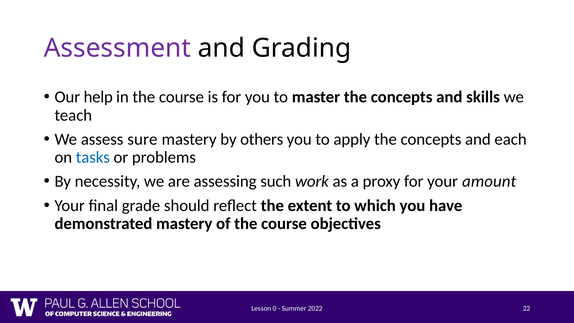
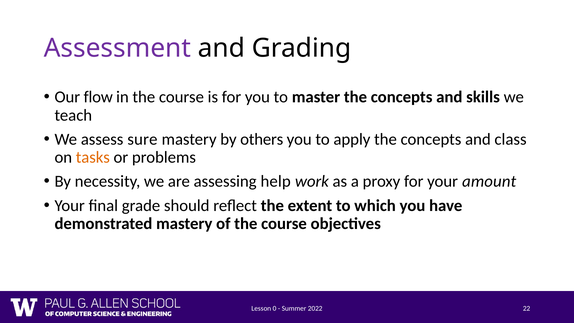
help: help -> flow
each: each -> class
tasks colour: blue -> orange
such: such -> help
